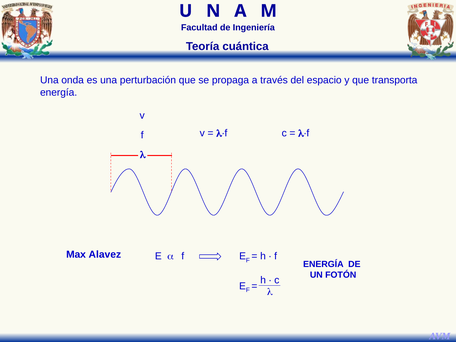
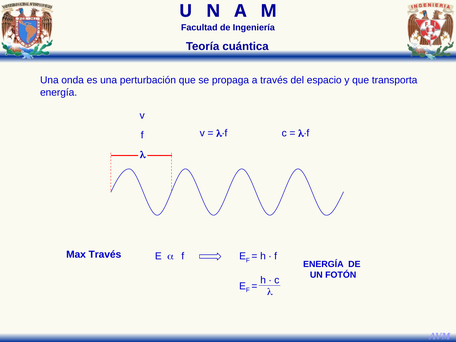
Max Alavez: Alavez -> Través
